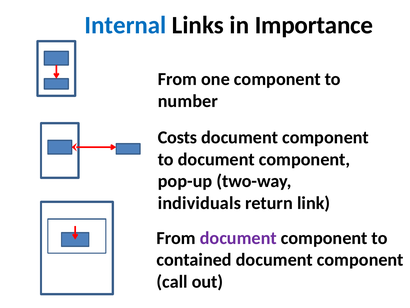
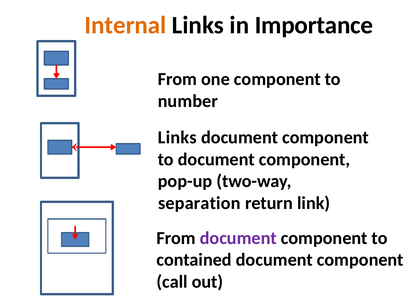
Internal colour: blue -> orange
Costs at (177, 137): Costs -> Links
individuals: individuals -> separation
